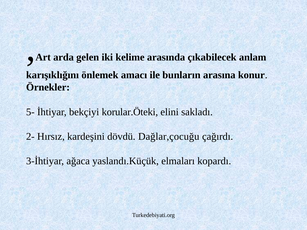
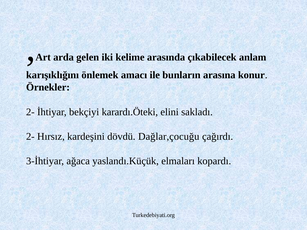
5- at (30, 112): 5- -> 2-
korular.Öteki: korular.Öteki -> karardı.Öteki
